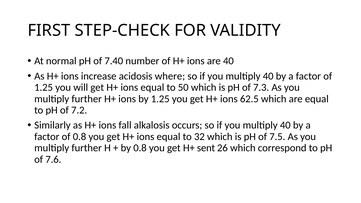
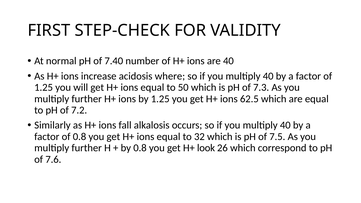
sent: sent -> look
